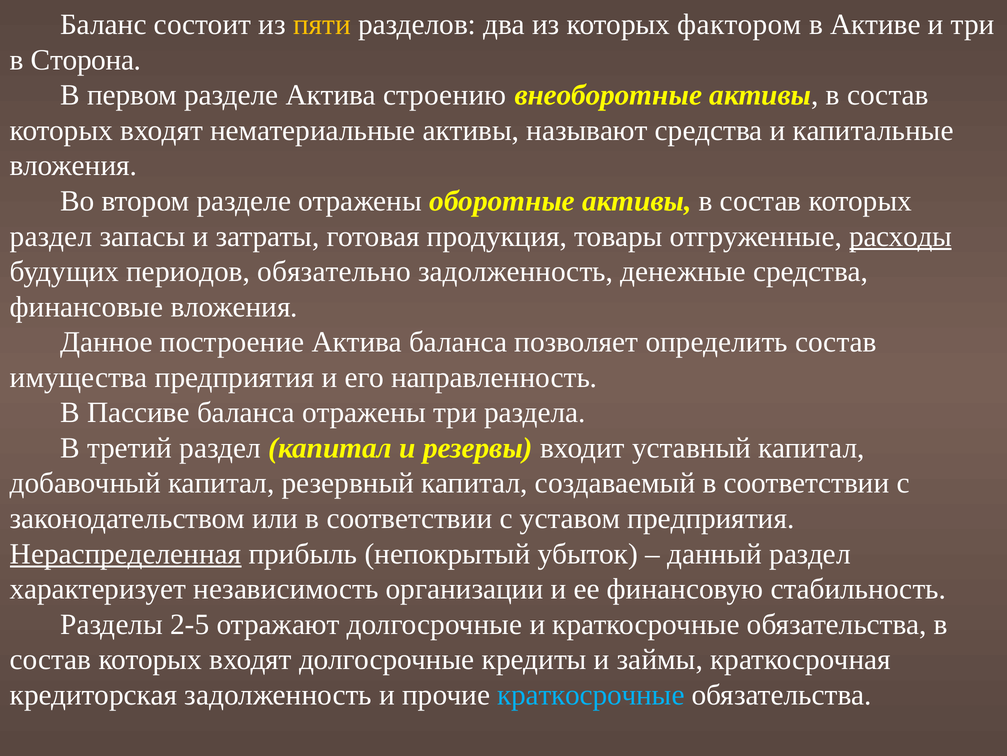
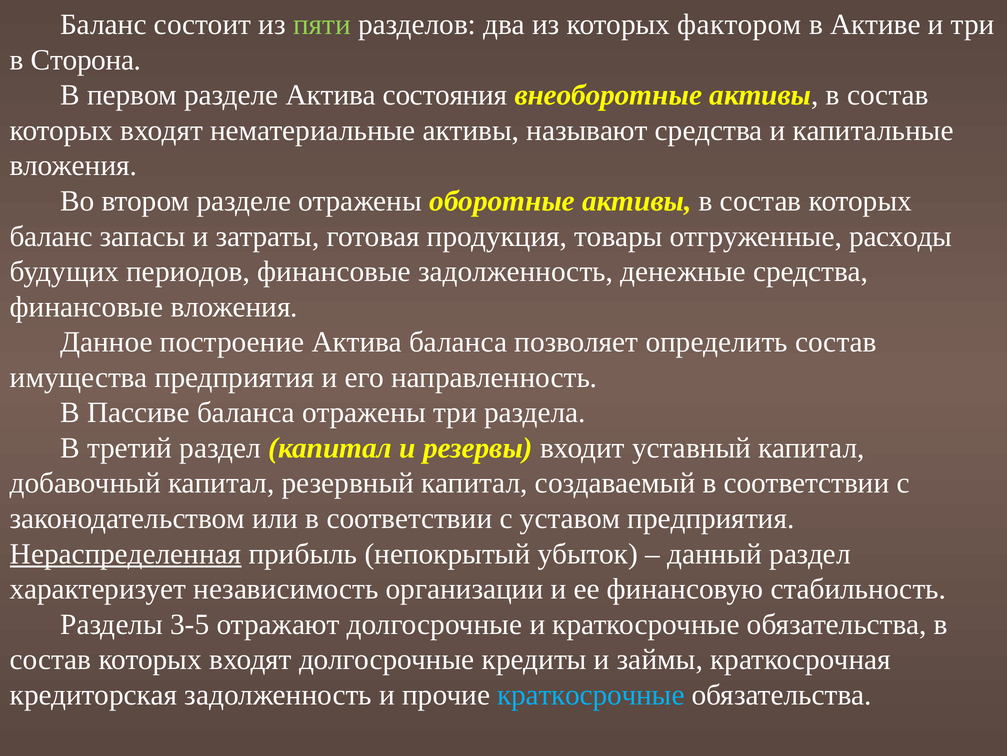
пяти colour: yellow -> light green
строению: строению -> состояния
раздел at (51, 236): раздел -> баланс
расходы underline: present -> none
периодов обязательно: обязательно -> финансовые
2-5: 2-5 -> 3-5
